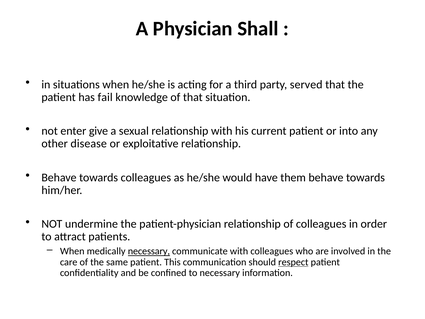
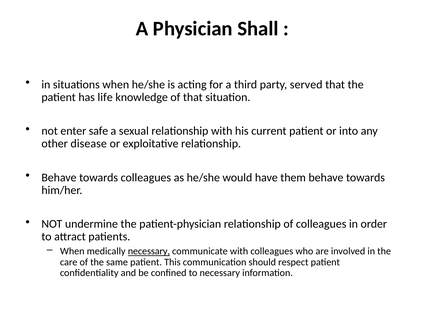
fail: fail -> life
give: give -> safe
respect underline: present -> none
